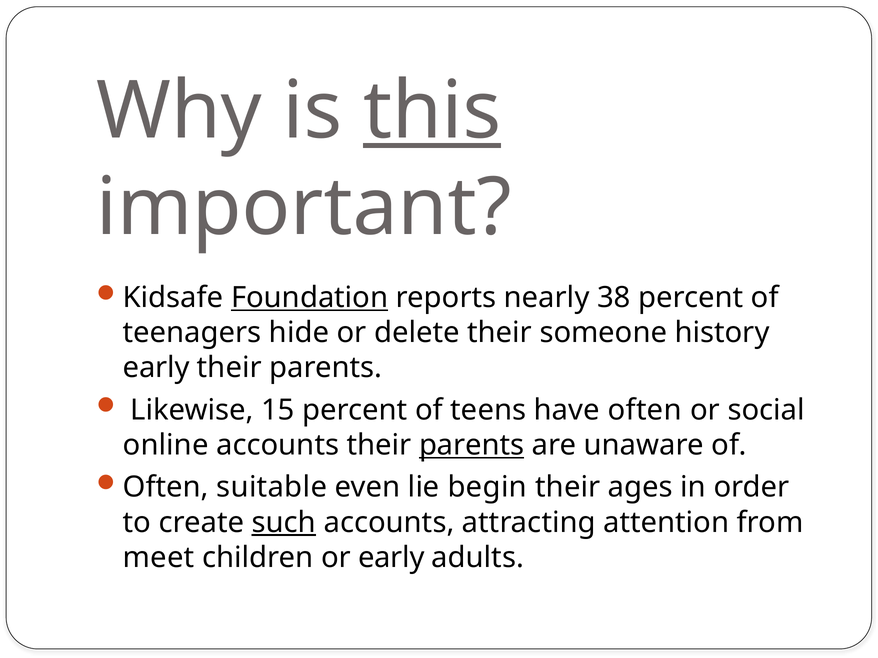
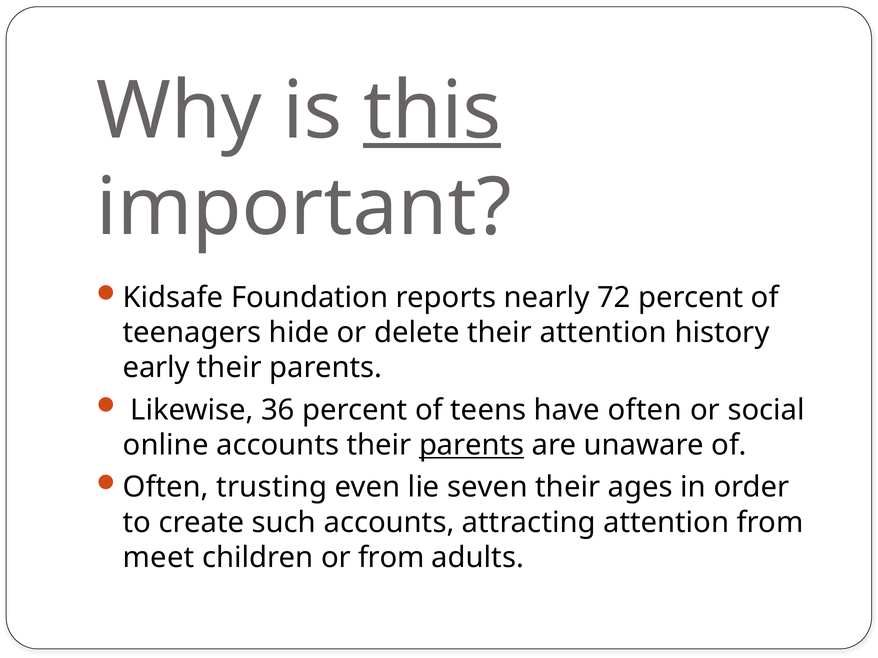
Foundation underline: present -> none
38: 38 -> 72
their someone: someone -> attention
15: 15 -> 36
suitable: suitable -> trusting
begin: begin -> seven
such underline: present -> none
or early: early -> from
